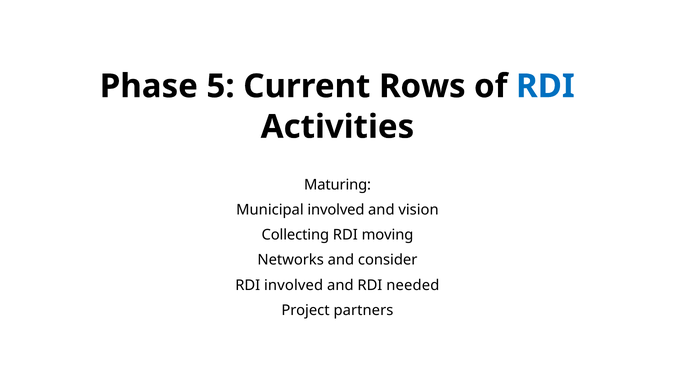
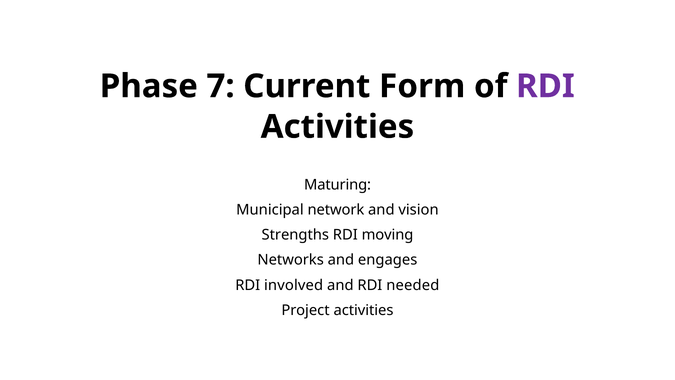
5: 5 -> 7
Rows: Rows -> Form
RDI at (545, 86) colour: blue -> purple
Municipal involved: involved -> network
Collecting: Collecting -> Strengths
consider: consider -> engages
Project partners: partners -> activities
